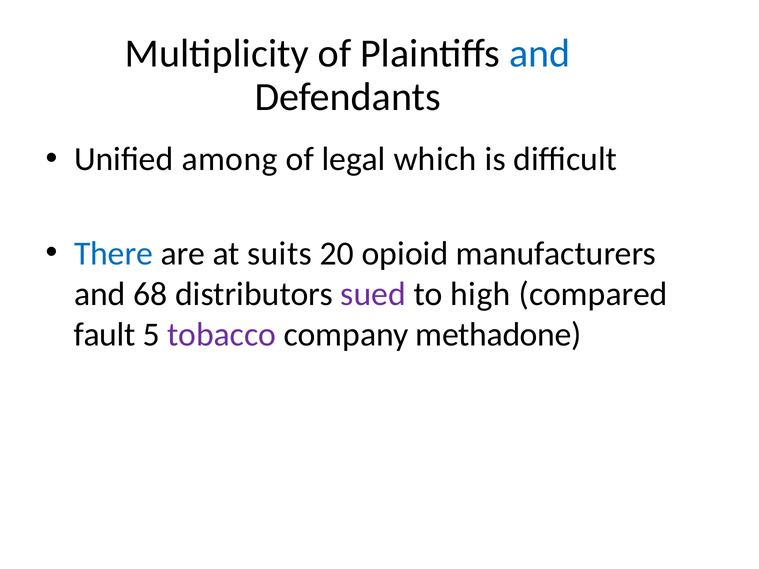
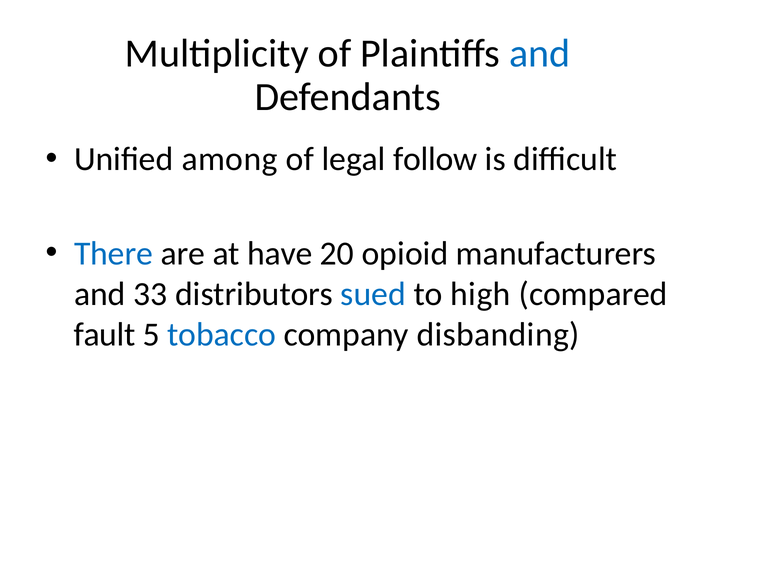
which: which -> follow
suits: suits -> have
68: 68 -> 33
sued colour: purple -> blue
tobacco colour: purple -> blue
methadone: methadone -> disbanding
